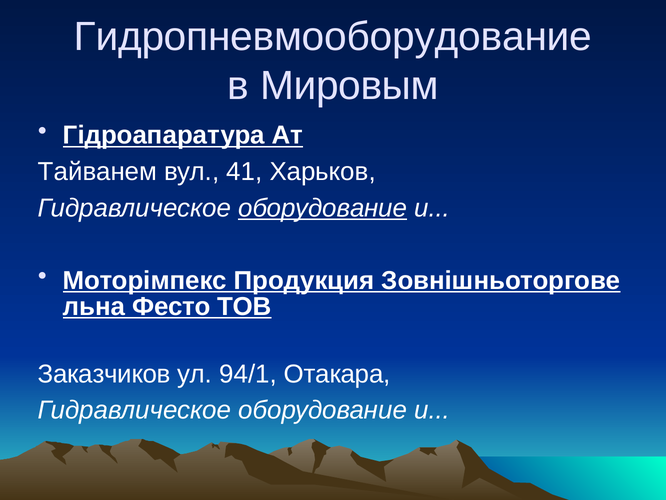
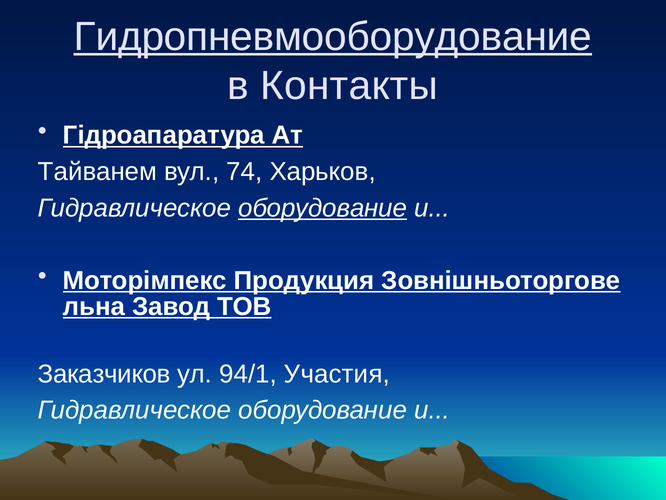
Гидропневмооборудование underline: none -> present
Мировым: Мировым -> Контакты
41: 41 -> 74
Фесто: Фесто -> Завод
Отакара: Отакара -> Участия
